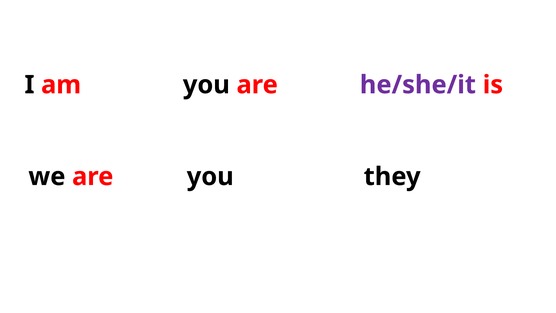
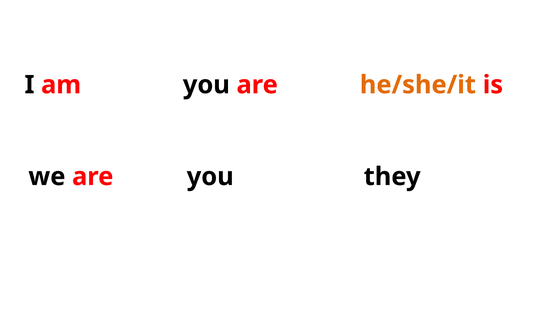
he/she/it colour: purple -> orange
